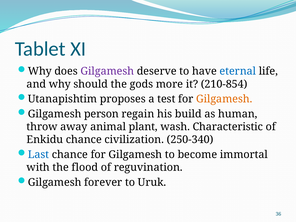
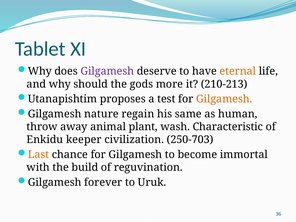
eternal colour: blue -> orange
210-854: 210-854 -> 210-213
person: person -> nature
build: build -> same
Enkidu chance: chance -> keeper
250-340: 250-340 -> 250-703
Last colour: blue -> orange
flood: flood -> build
